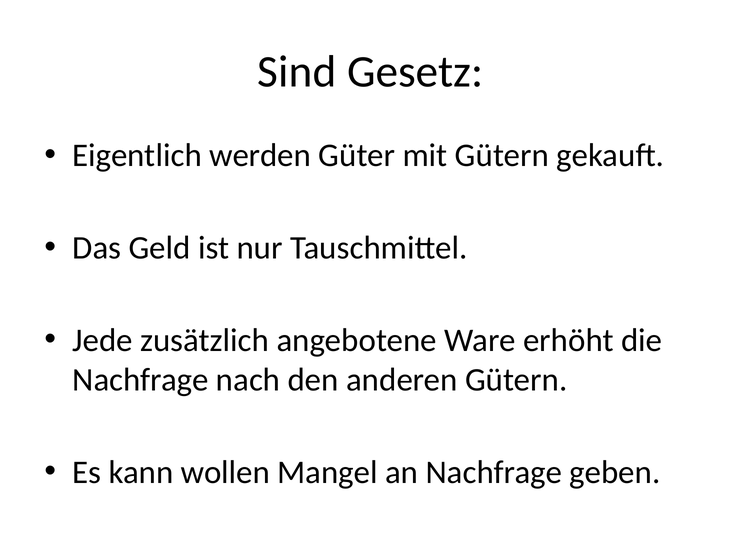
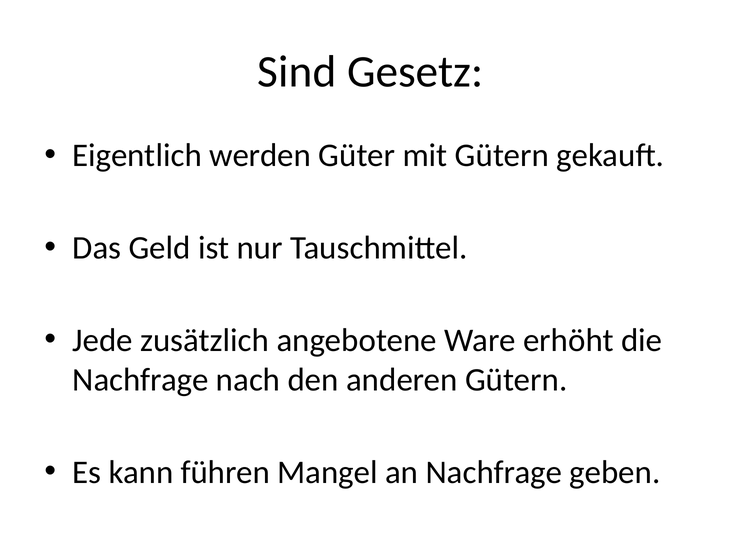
wollen: wollen -> führen
